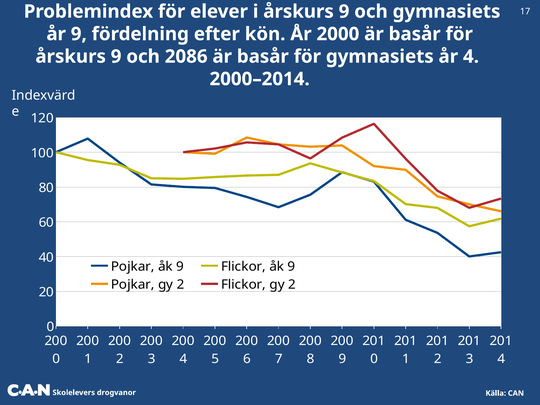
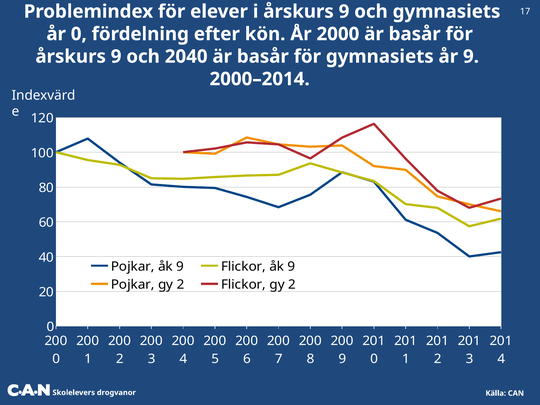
år 9: 9 -> 0
2086: 2086 -> 2040
år 4: 4 -> 9
